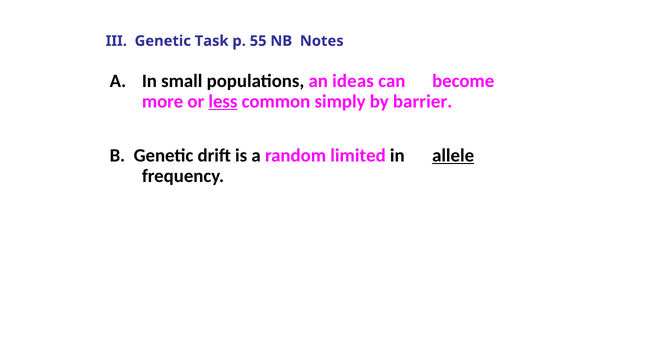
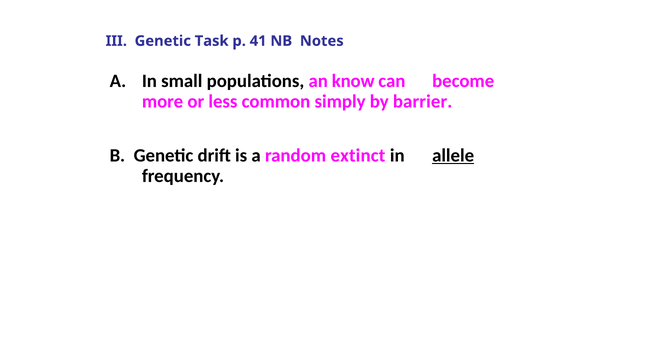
55: 55 -> 41
ideas: ideas -> know
less underline: present -> none
limited: limited -> extinct
